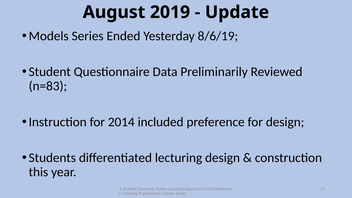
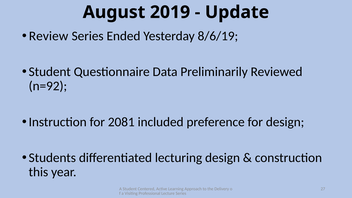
Models: Models -> Review
n=83: n=83 -> n=92
2014: 2014 -> 2081
